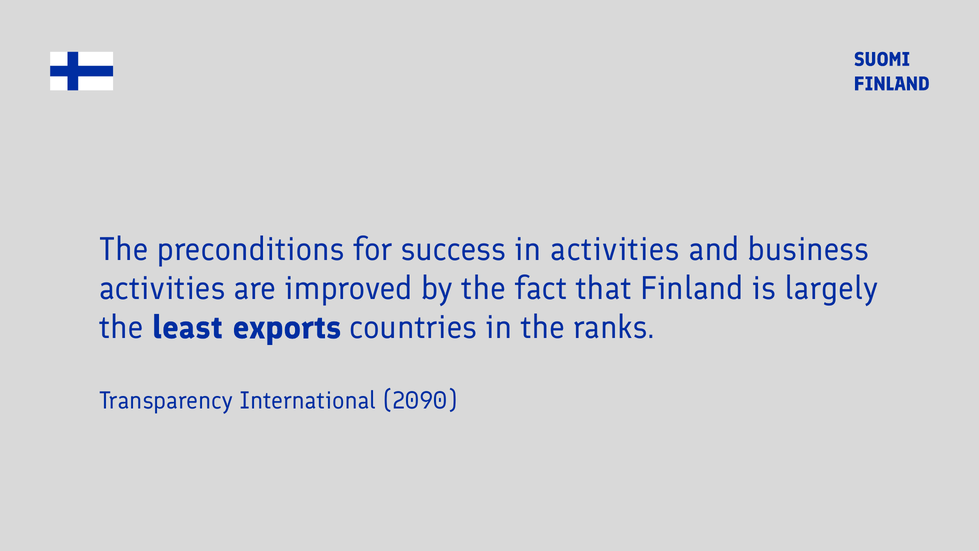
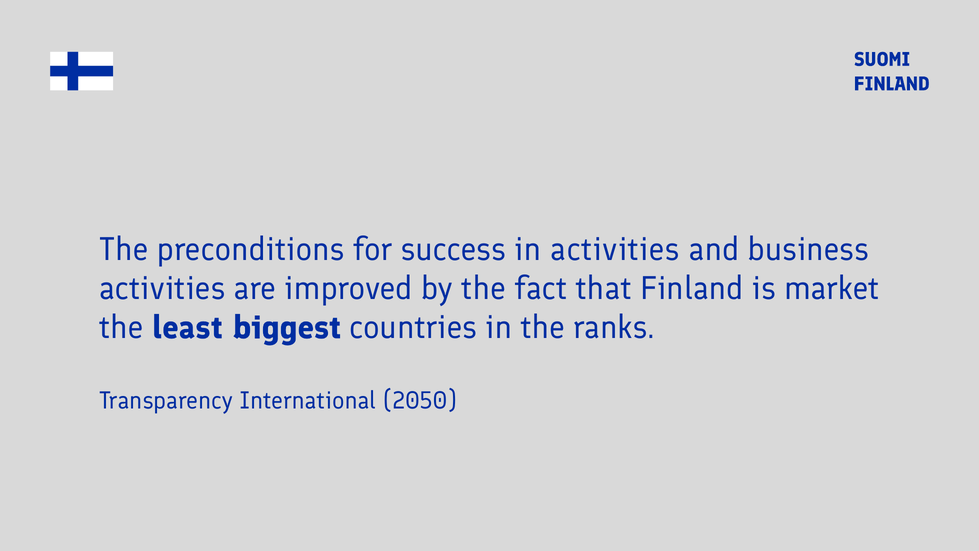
largely: largely -> market
exports: exports -> biggest
2090: 2090 -> 2050
